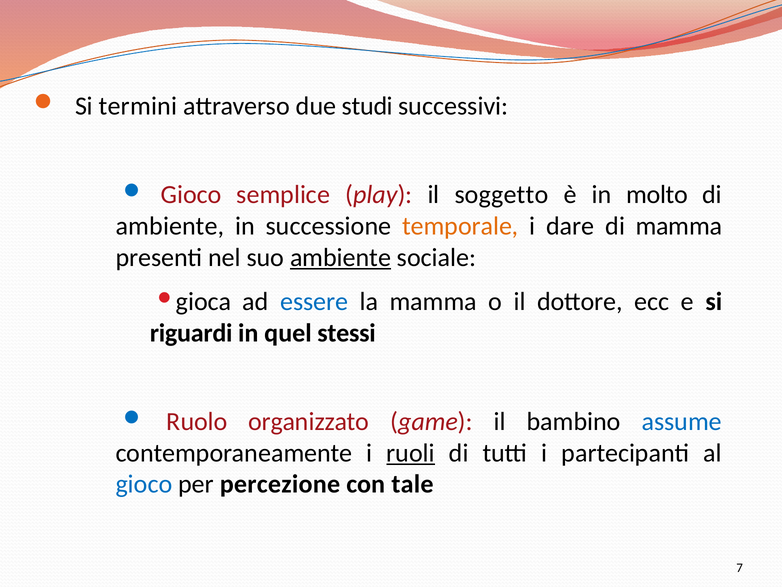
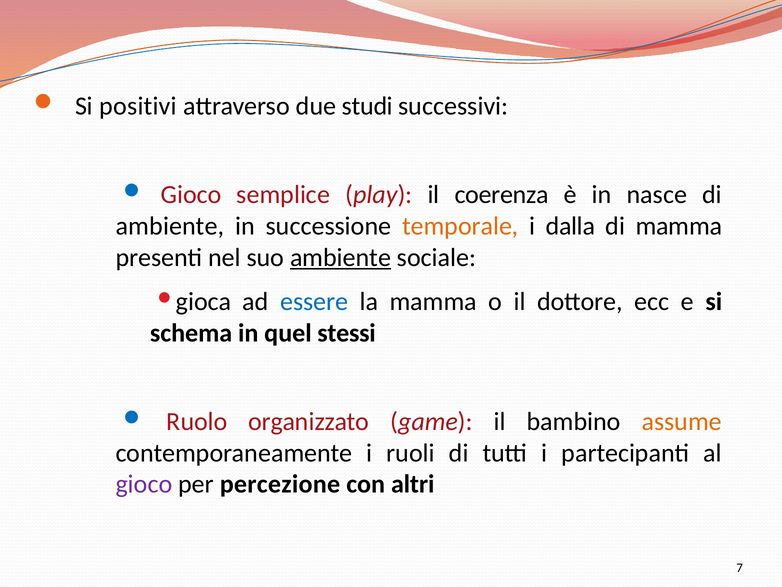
termini: termini -> positivi
soggetto: soggetto -> coerenza
molto: molto -> nasce
dare: dare -> dalla
riguardi: riguardi -> schema
assume colour: blue -> orange
ruoli underline: present -> none
gioco at (144, 484) colour: blue -> purple
tale: tale -> altri
